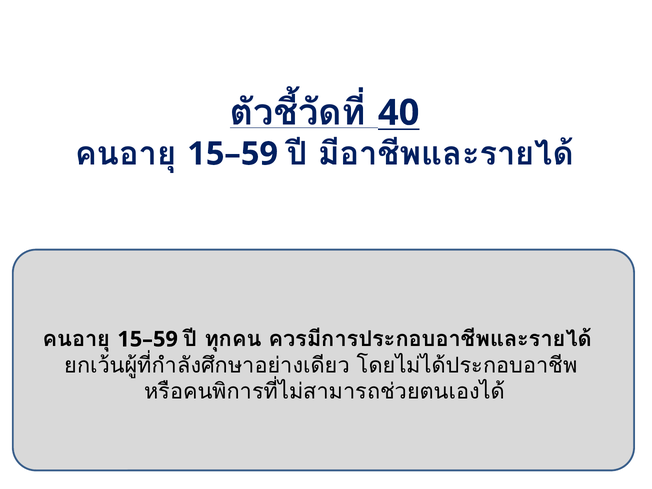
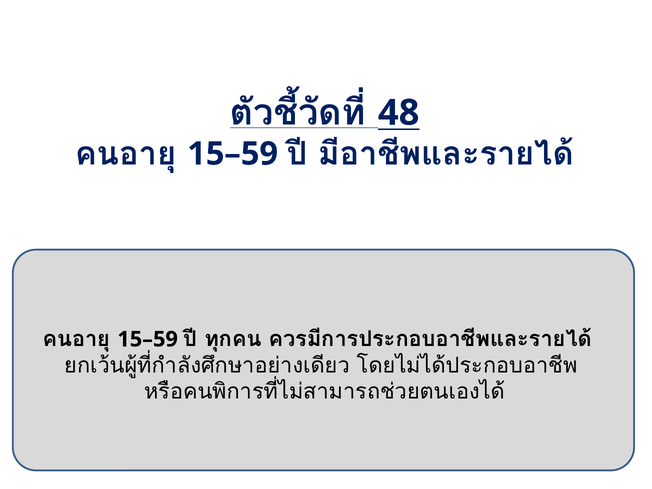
40: 40 -> 48
